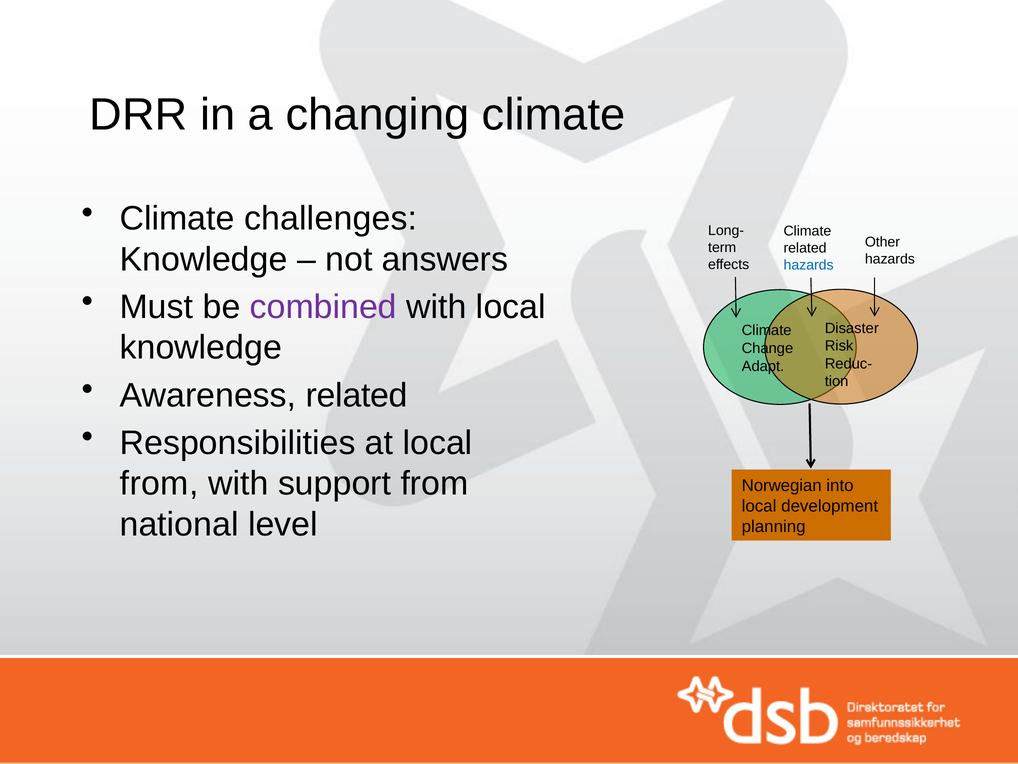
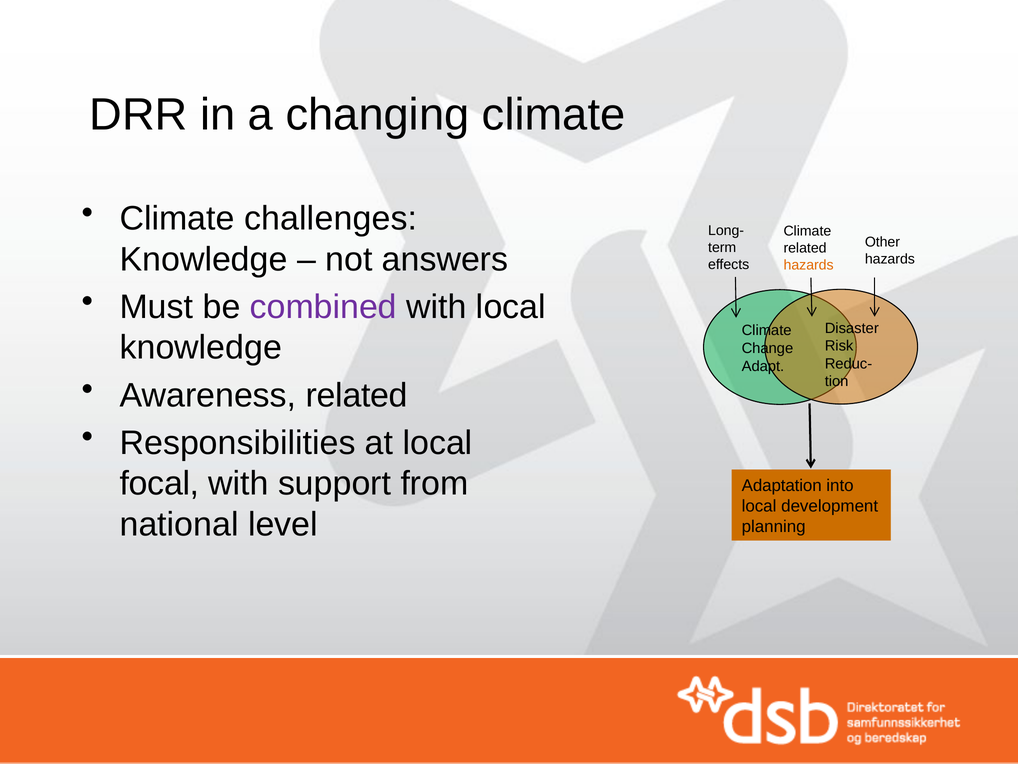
hazards at (809, 265) colour: blue -> orange
from at (159, 483): from -> focal
Norwegian: Norwegian -> Adaptation
